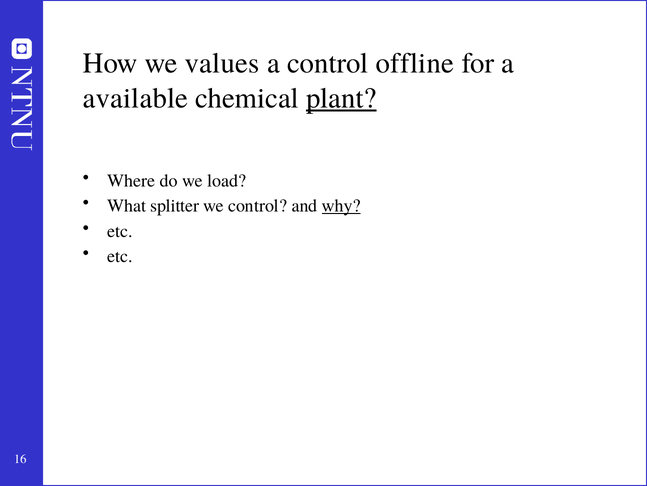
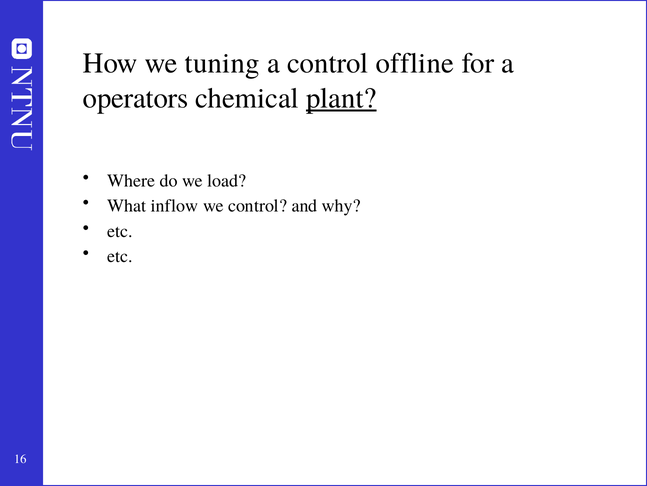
values: values -> tuning
available: available -> operators
splitter: splitter -> inflow
why underline: present -> none
